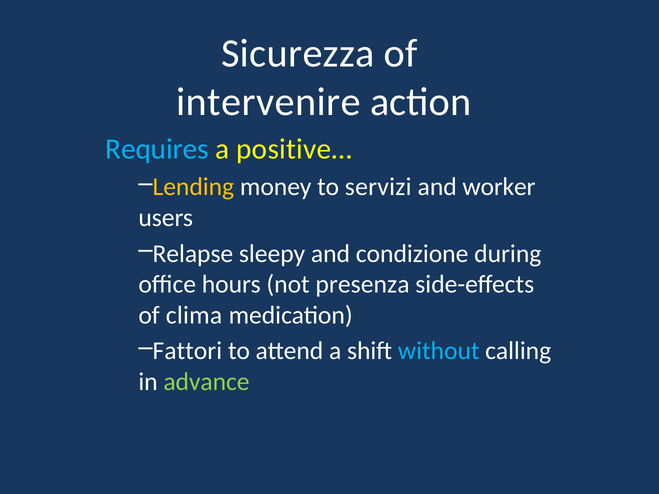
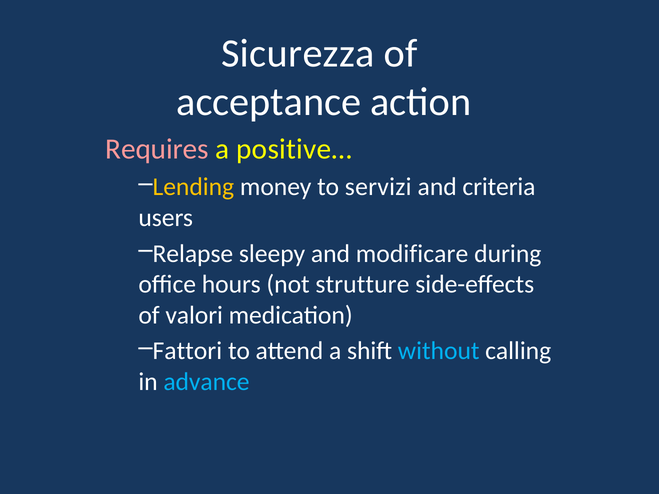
intervenire: intervenire -> acceptance
Requires colour: light blue -> pink
worker: worker -> criteria
condizione: condizione -> modificare
presenza: presenza -> strutture
clima: clima -> valori
advance colour: light green -> light blue
